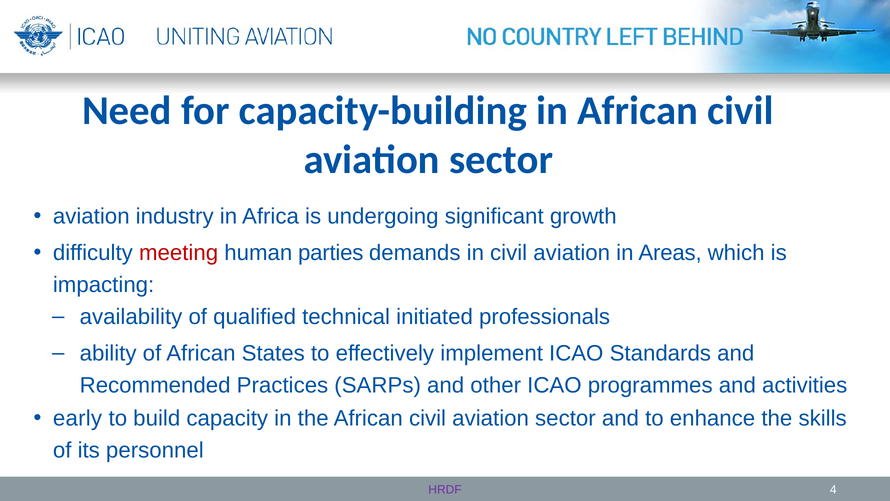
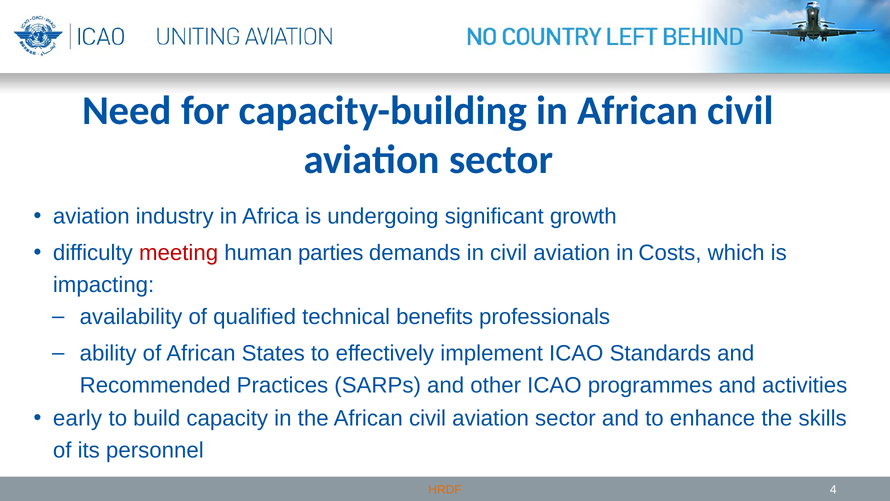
Areas: Areas -> Costs
initiated: initiated -> benefits
HRDF colour: purple -> orange
